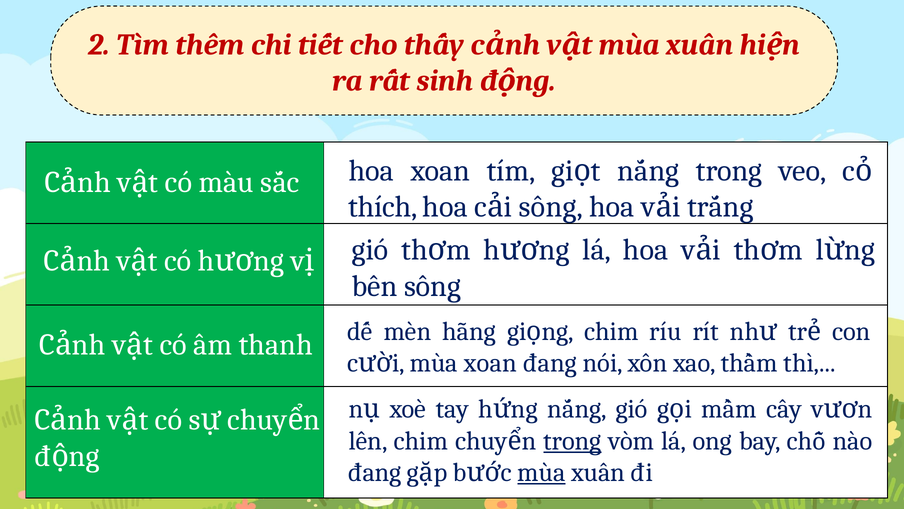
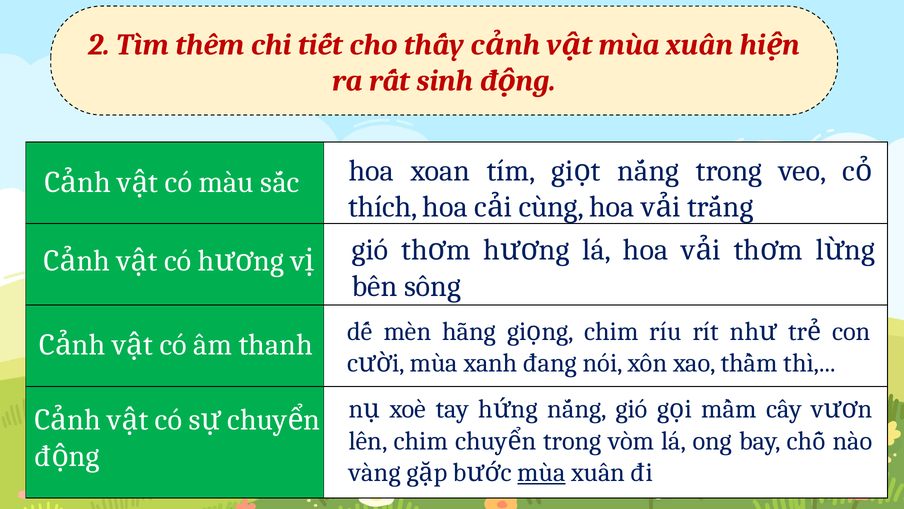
sông at (551, 207): sông -> cùng
mùa xoan: xoan -> xanh
trong at (572, 440) underline: present -> none
đang at (375, 472): đang -> vàng
